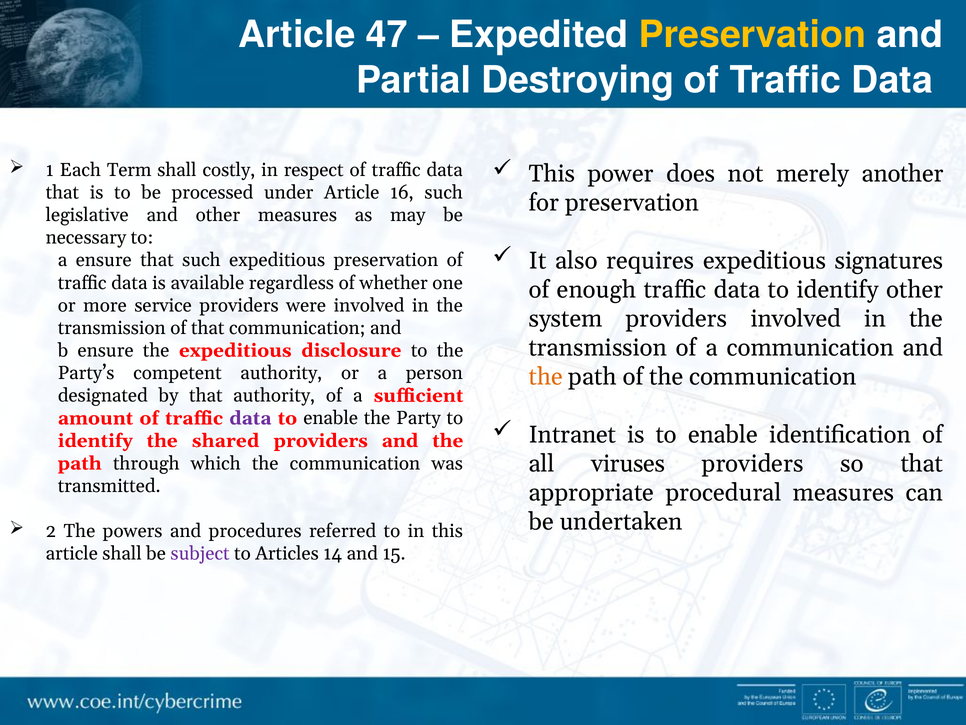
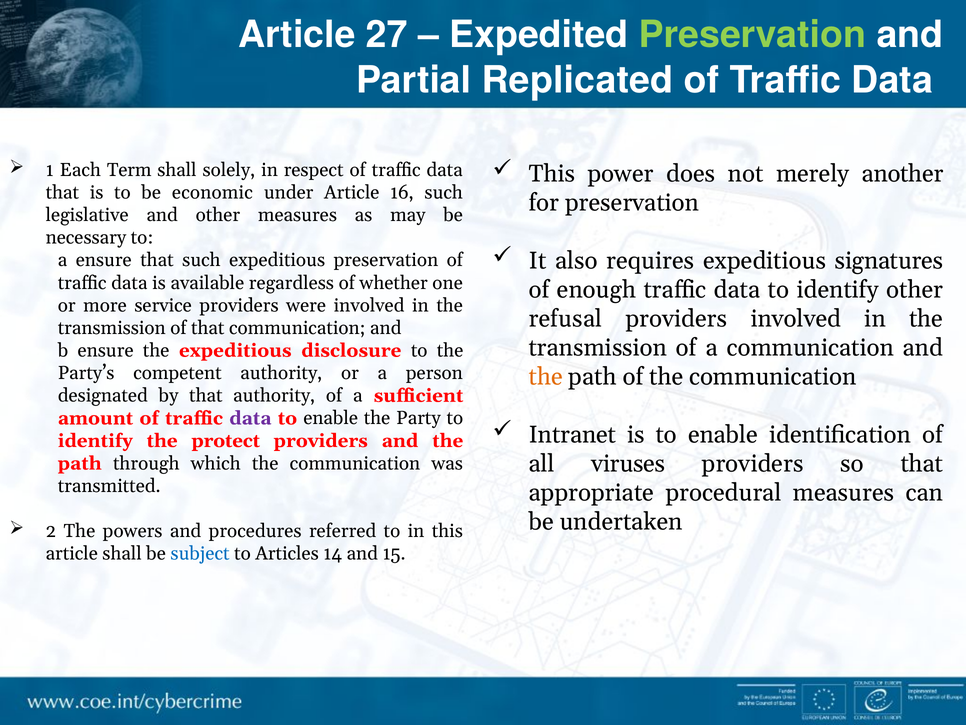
47: 47 -> 27
Preservation at (752, 35) colour: yellow -> light green
Destroying: Destroying -> Replicated
costly: costly -> solely
processed: processed -> economic
system: system -> refusal
shared: shared -> protect
subject colour: purple -> blue
